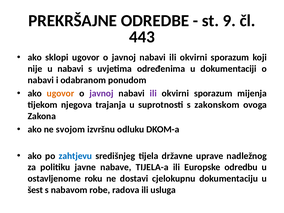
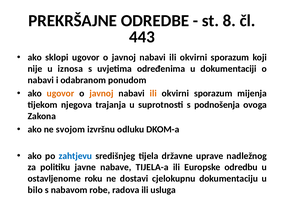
9: 9 -> 8
u nabavi: nabavi -> iznosa
javnoj at (101, 93) colour: purple -> orange
ili at (153, 93) colour: purple -> orange
zakonskom: zakonskom -> podnošenja
šest: šest -> bilo
